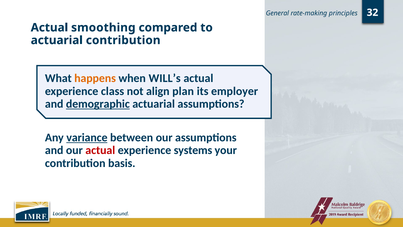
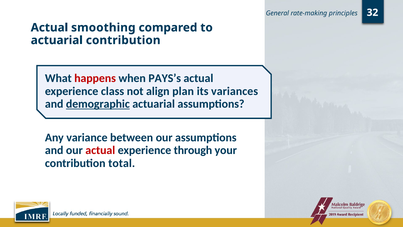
happens colour: orange -> red
WILL’s: WILL’s -> PAYS’s
employer: employer -> variances
variance underline: present -> none
systems: systems -> through
basis: basis -> total
